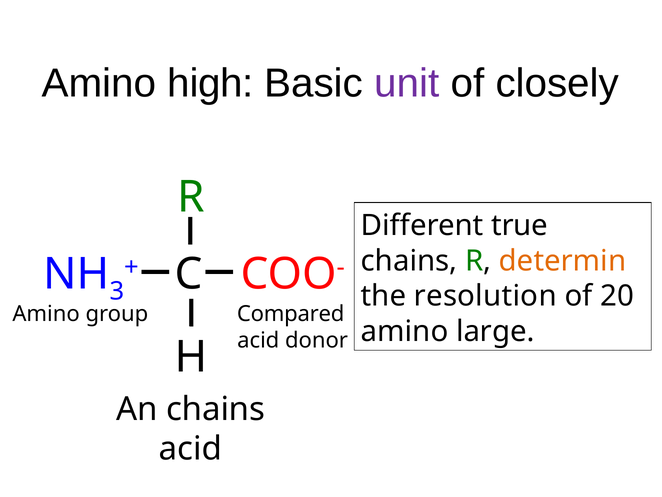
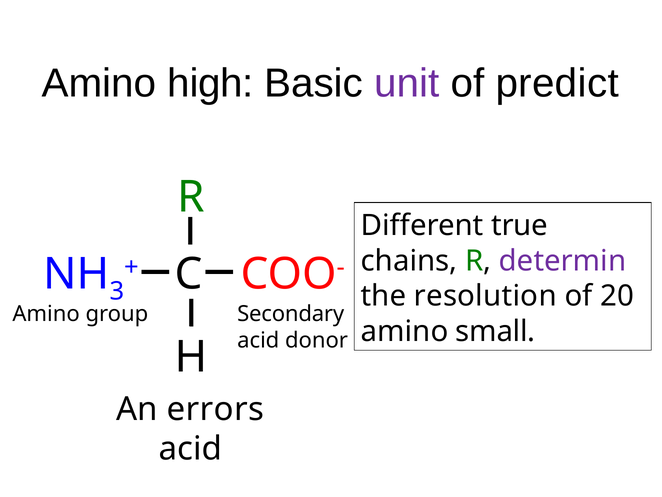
closely: closely -> predict
determin colour: orange -> purple
Compared: Compared -> Secondary
large: large -> small
An chains: chains -> errors
